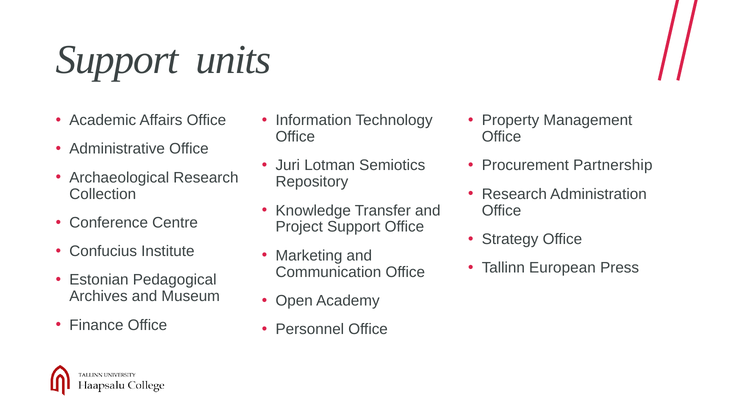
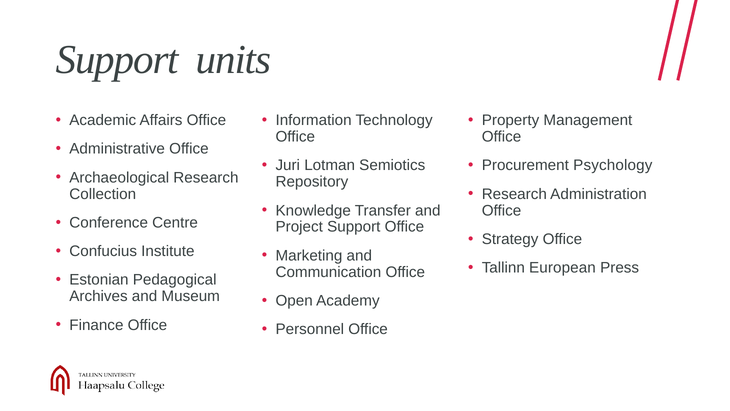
Partnership: Partnership -> Psychology
